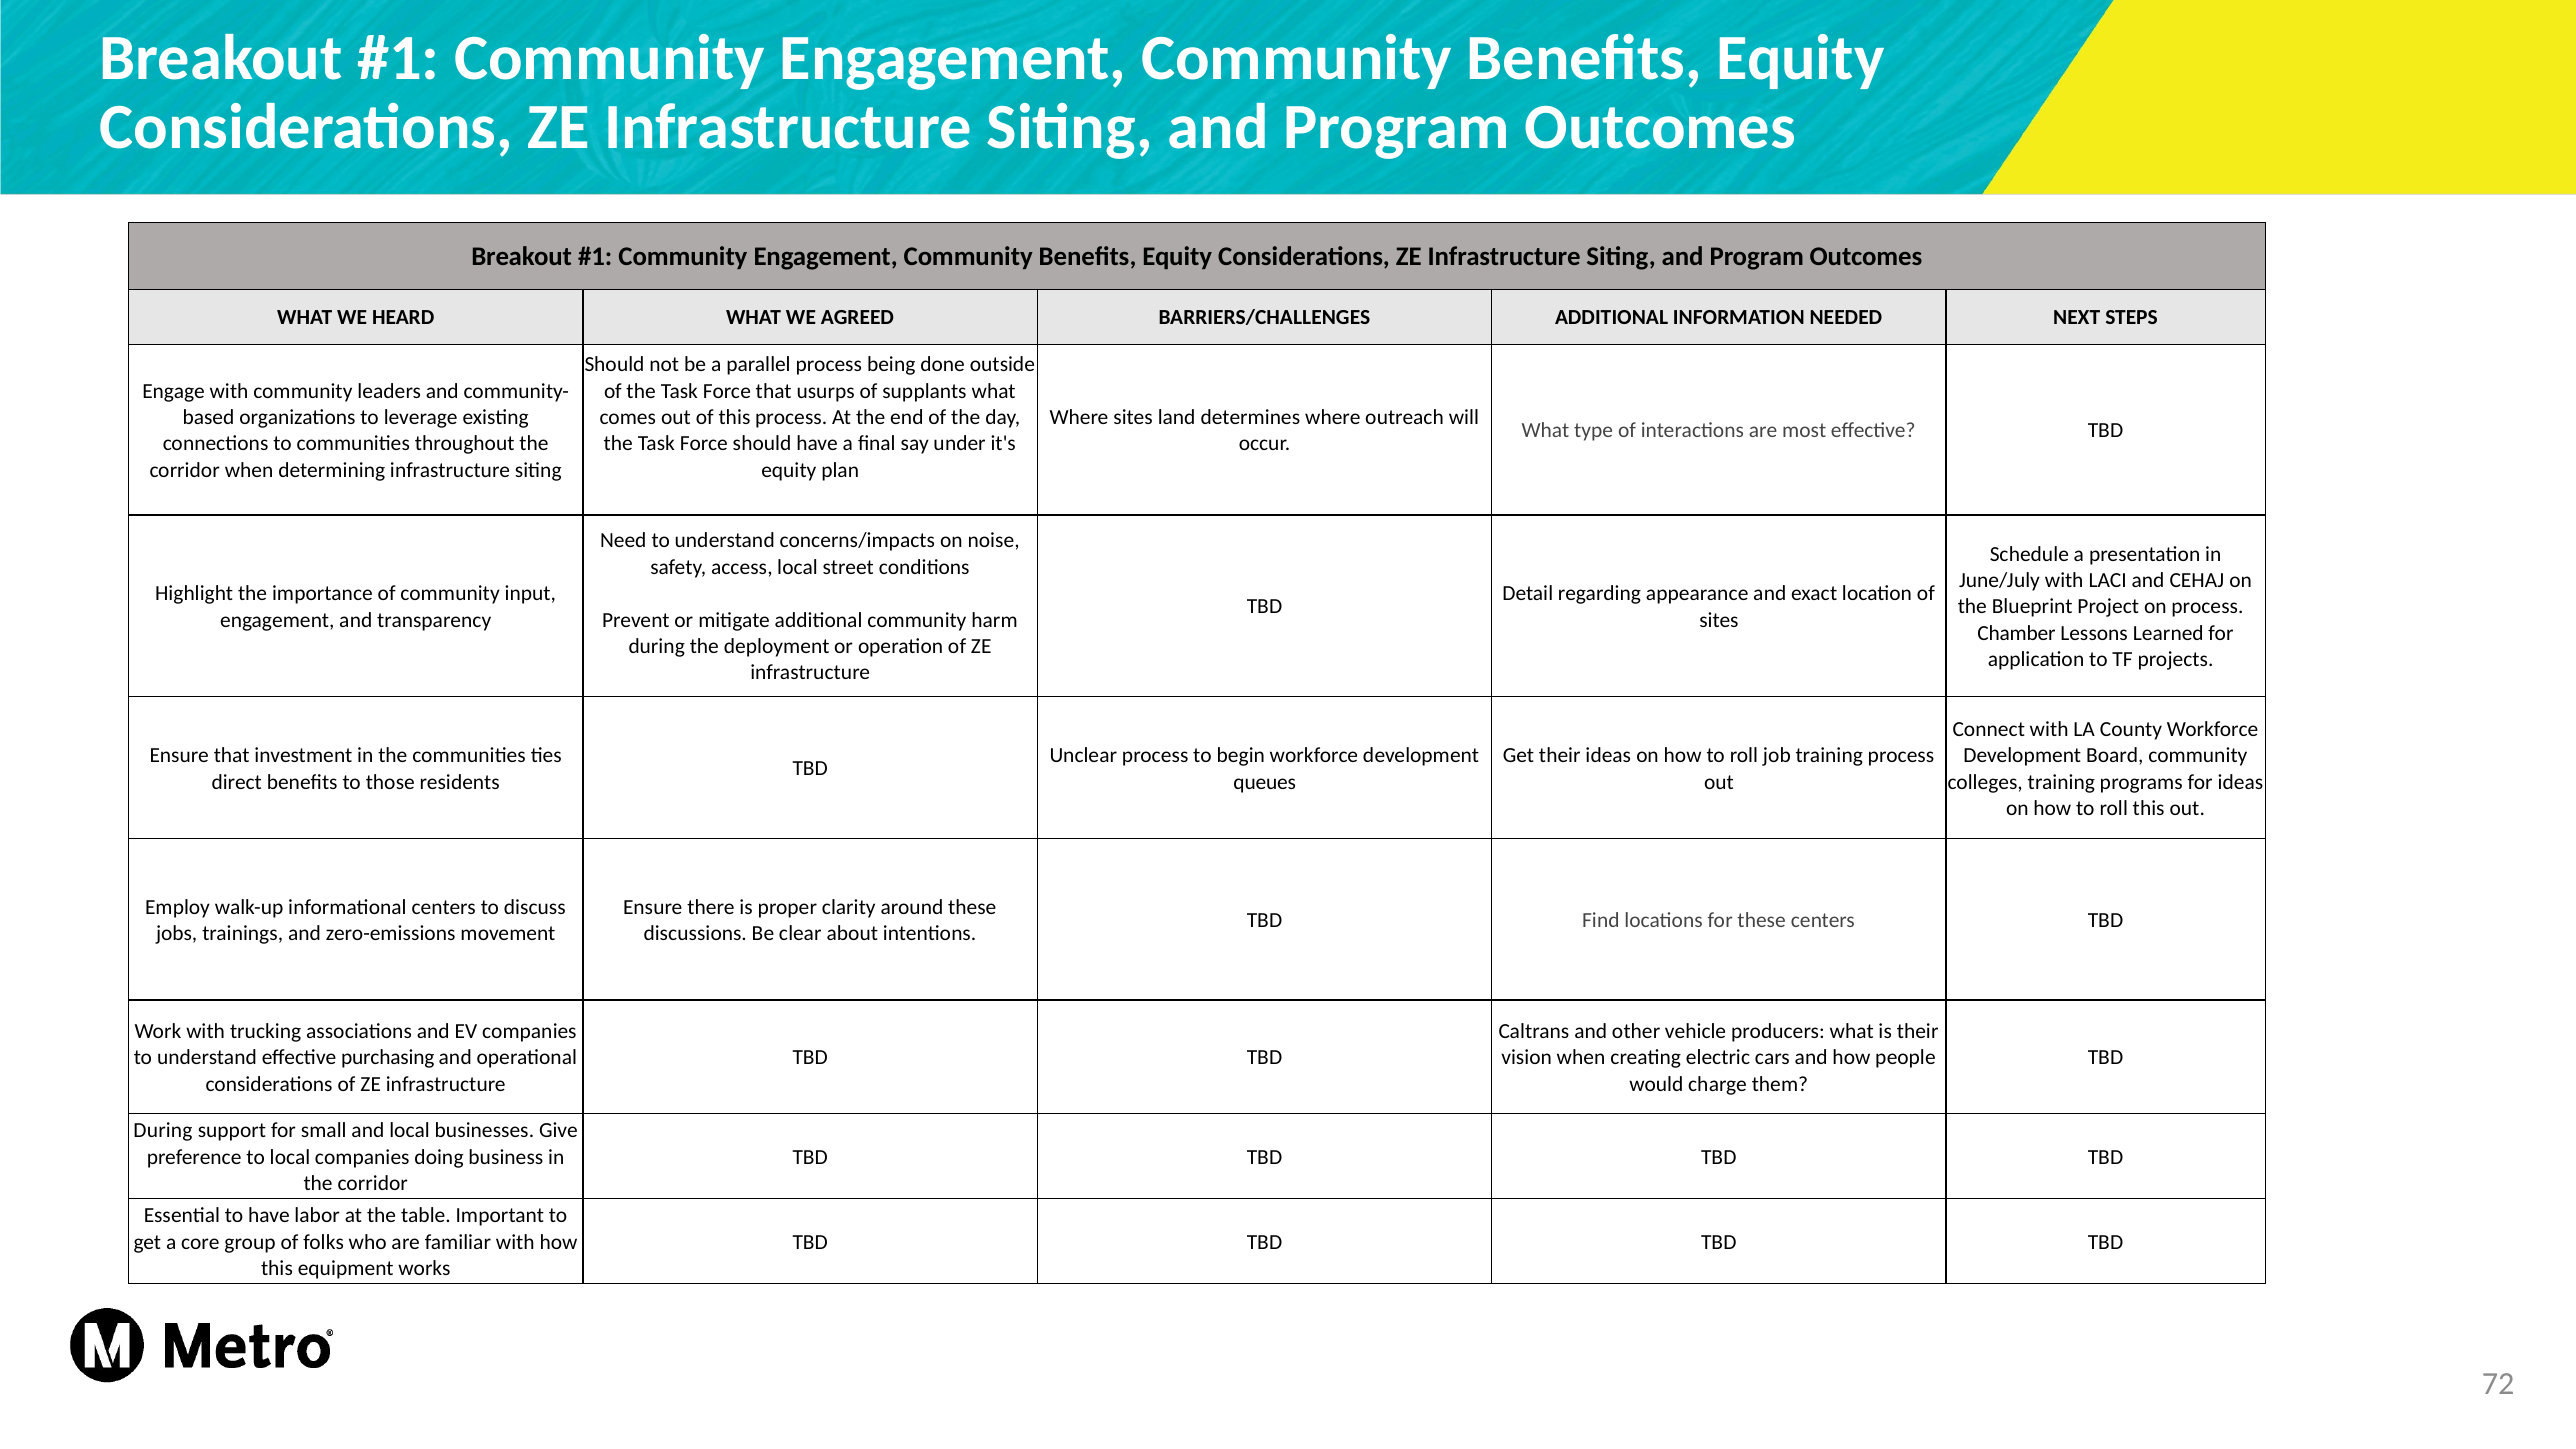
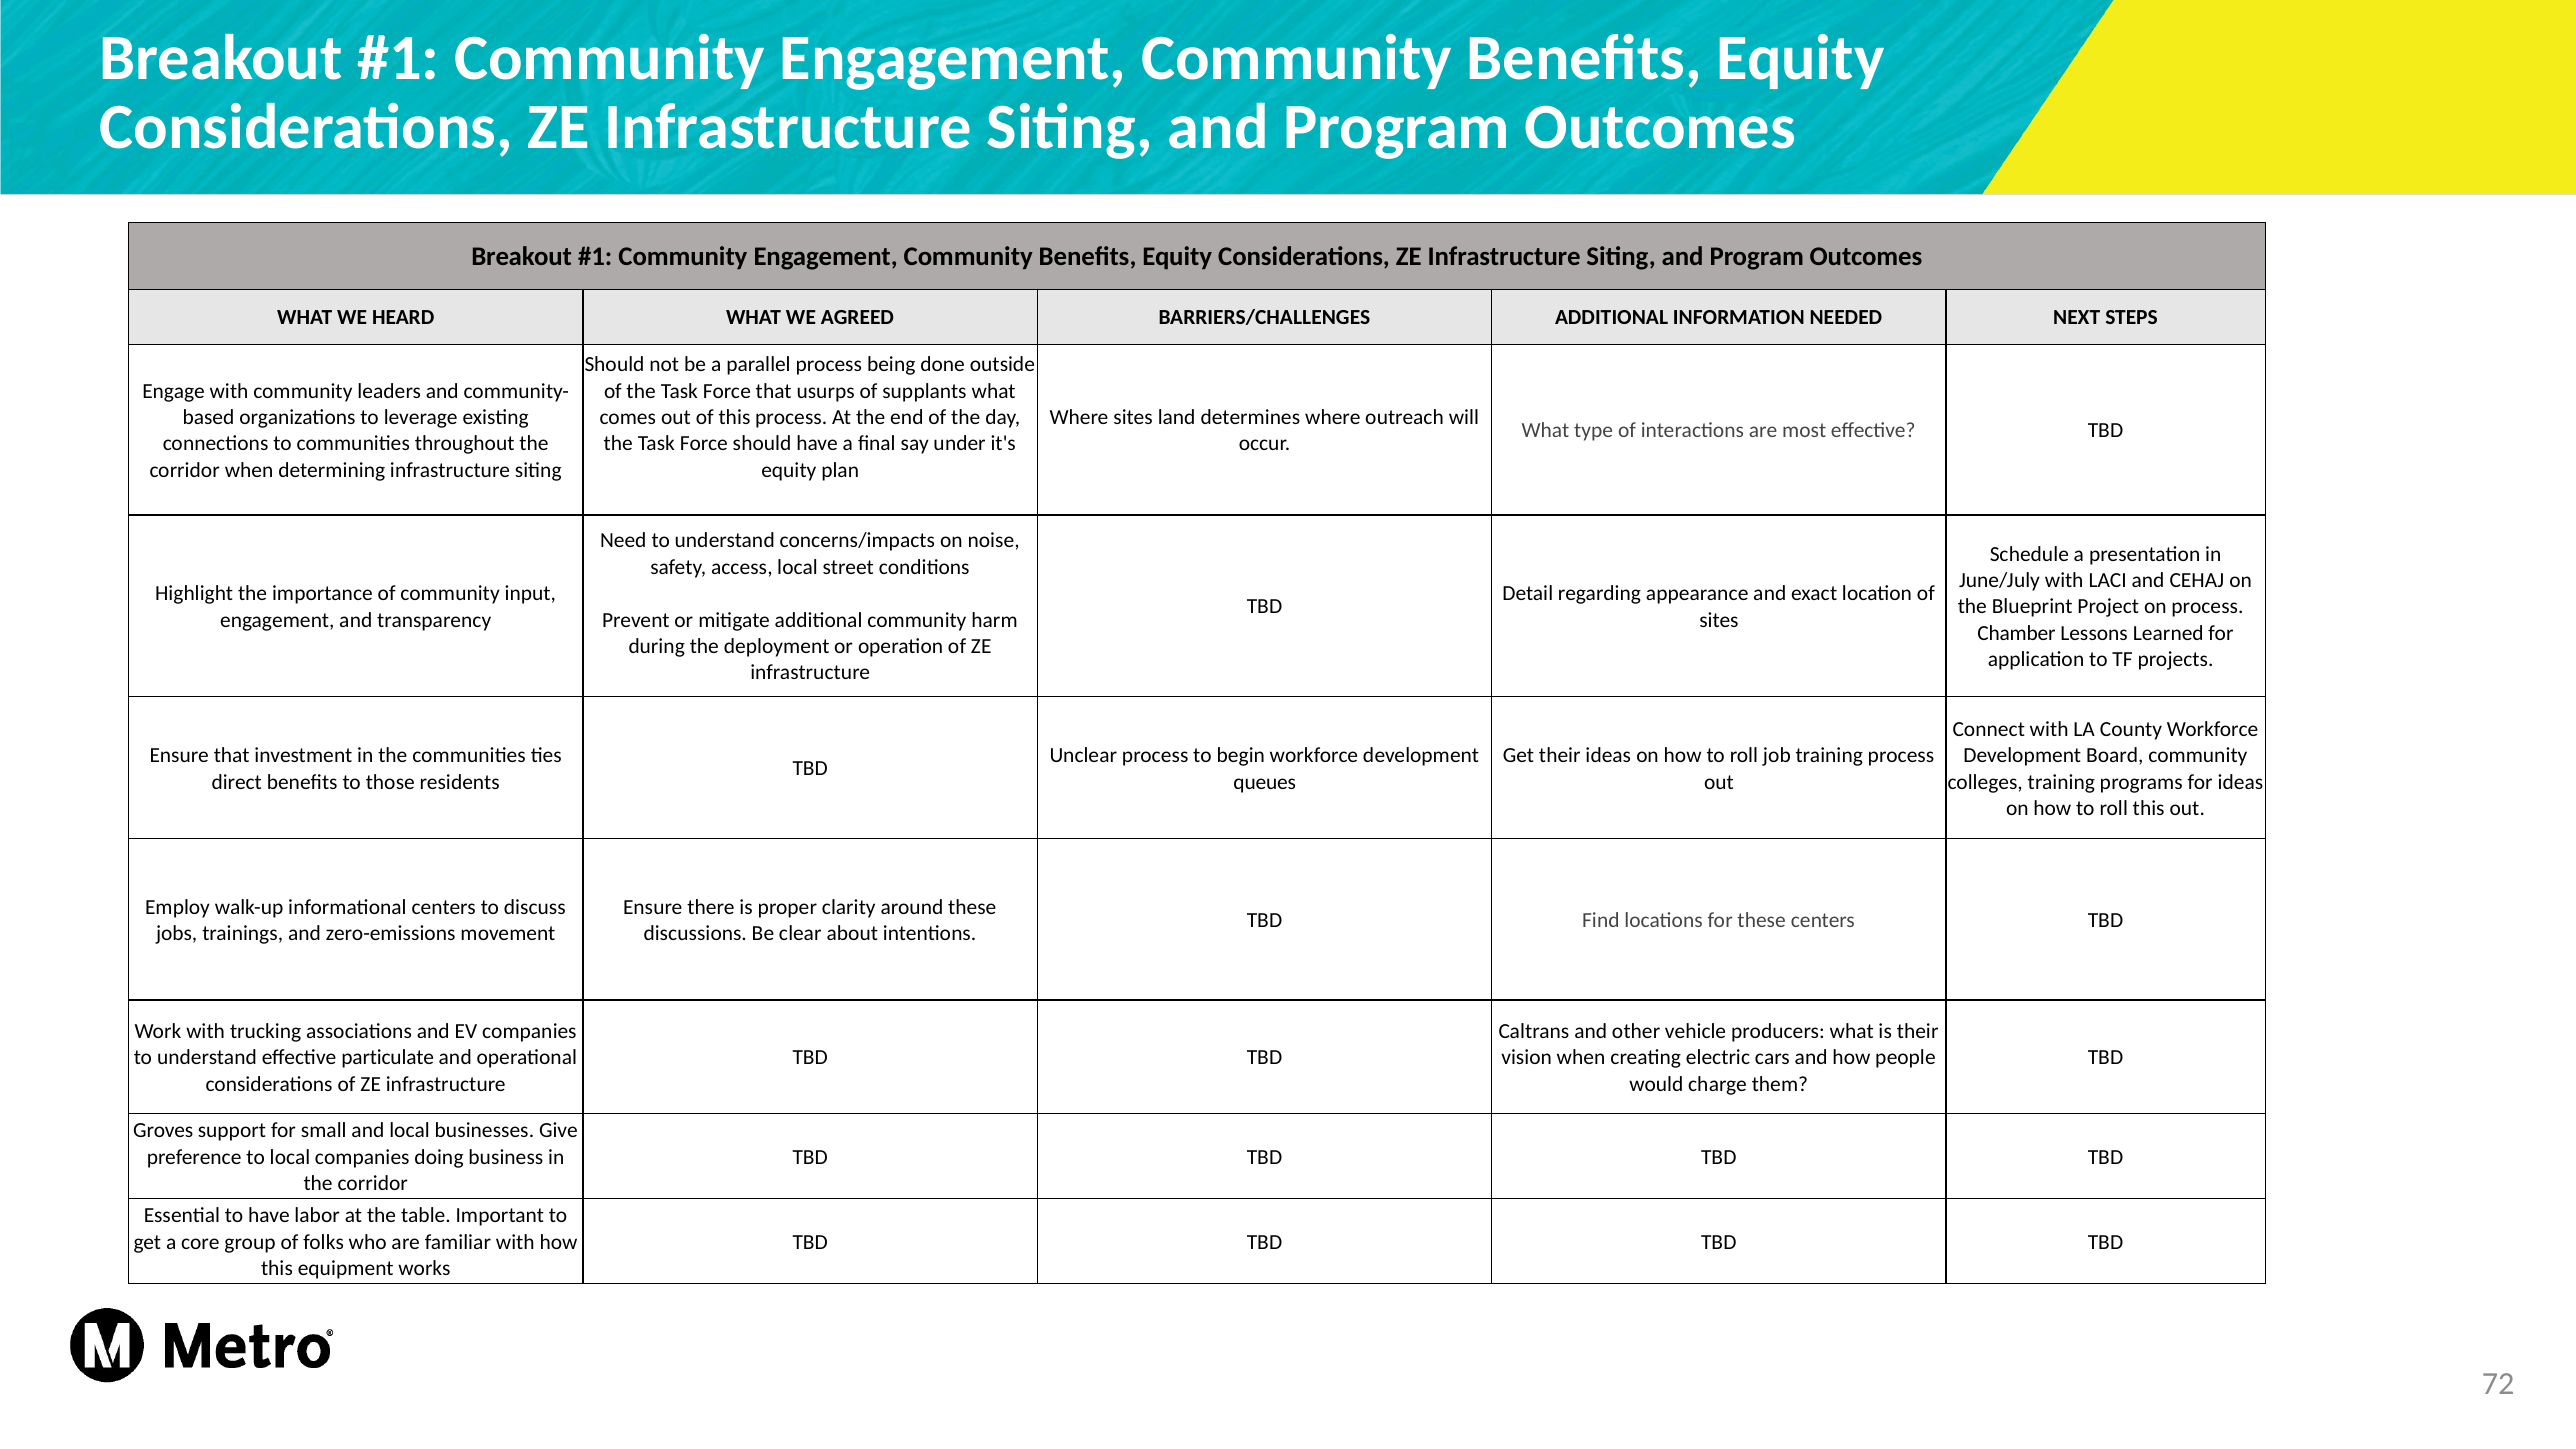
purchasing: purchasing -> particulate
During at (163, 1131): During -> Groves
